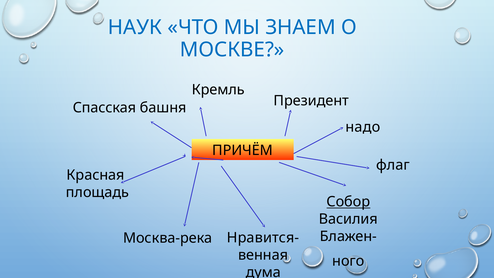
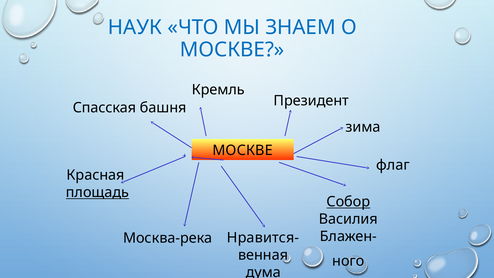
надо: надо -> зима
ПРИЧЁМ at (243, 150): ПРИЧЁМ -> МОСКВЕ
площадь underline: none -> present
